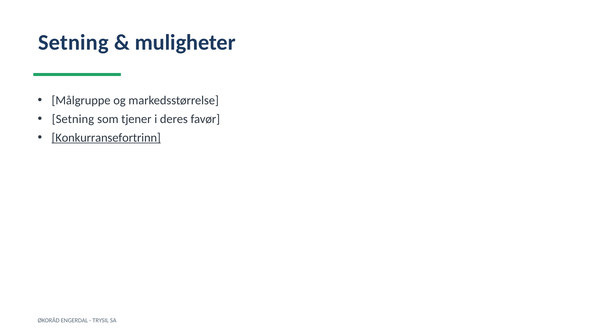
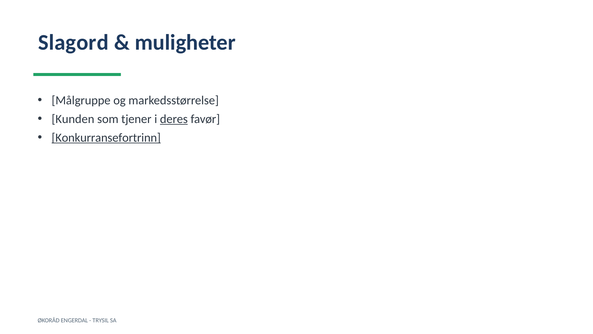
Setning at (73, 42): Setning -> Slagord
Setning at (73, 119): Setning -> Kunden
deres underline: none -> present
